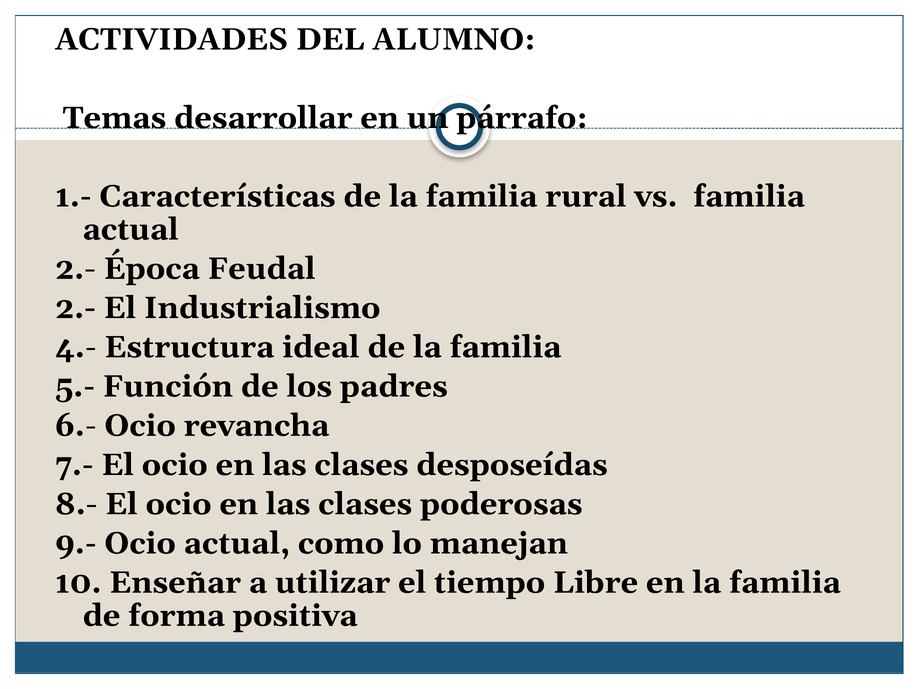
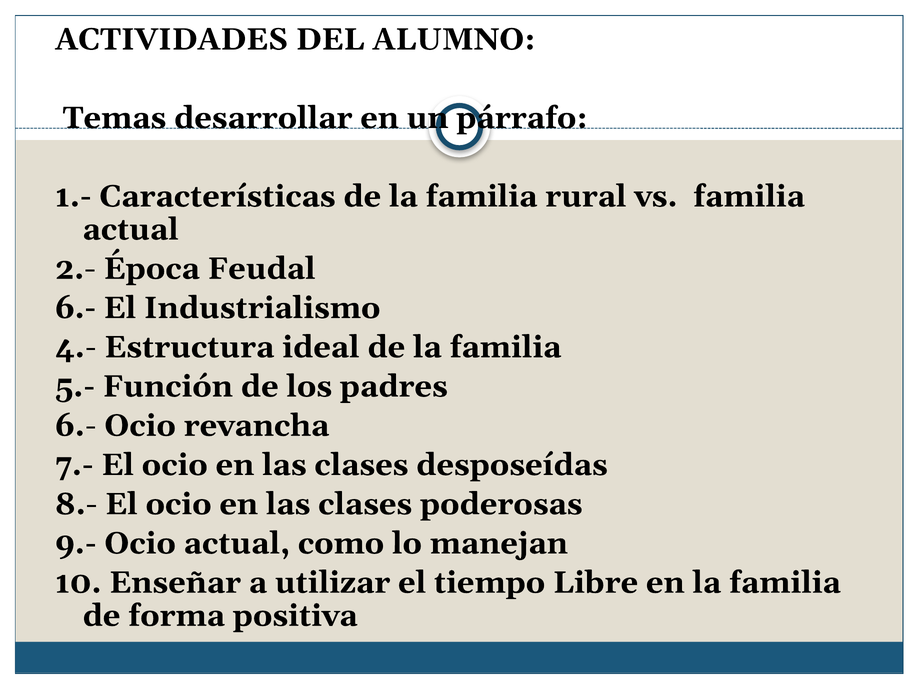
2.- at (75, 308): 2.- -> 6.-
